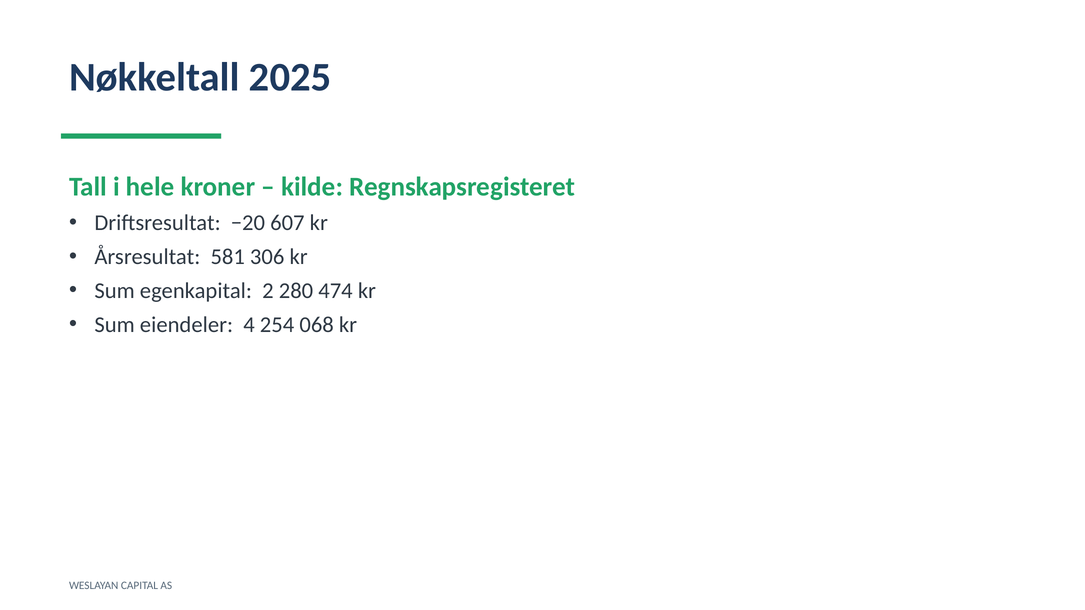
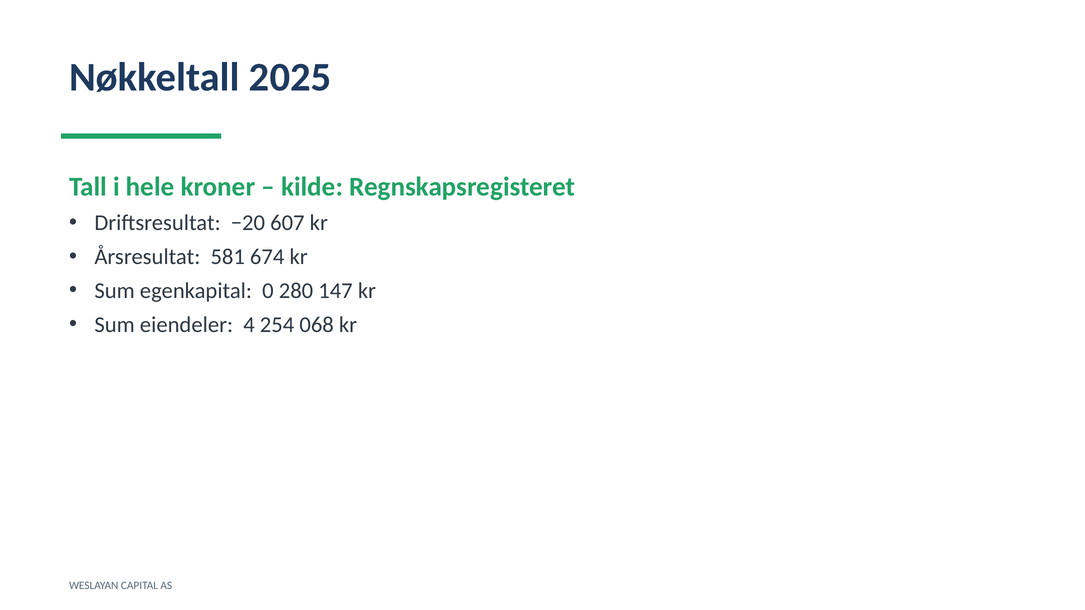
306: 306 -> 674
2: 2 -> 0
474: 474 -> 147
